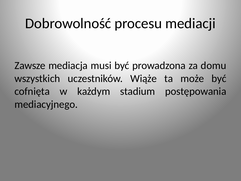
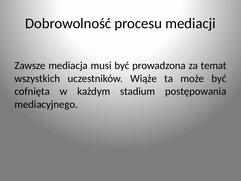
domu: domu -> temat
